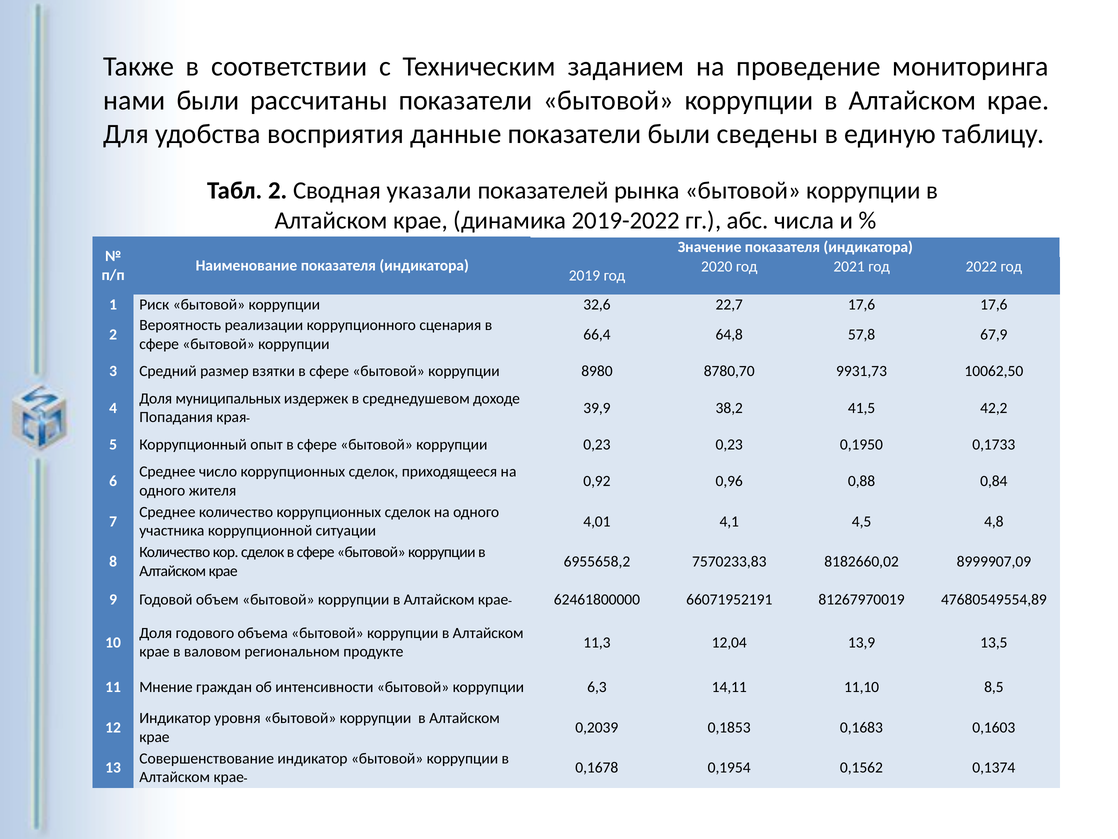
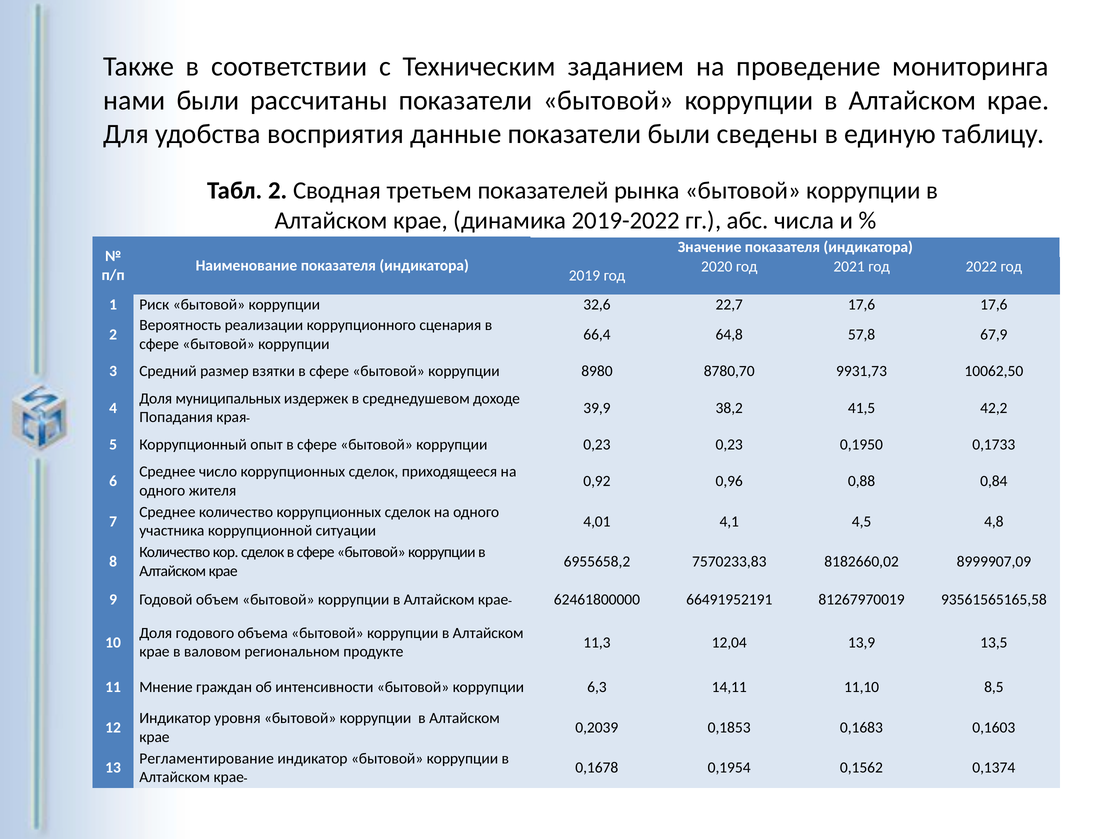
указали: указали -> третьем
66071952191: 66071952191 -> 66491952191
47680549554,89: 47680549554,89 -> 93561565165,58
Совершенствование: Совершенствование -> Регламентирование
